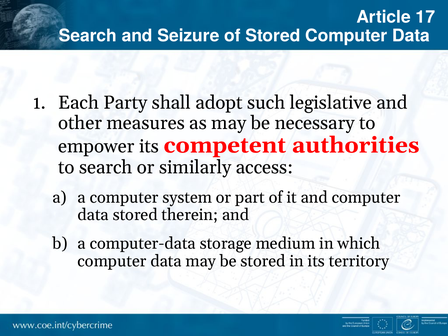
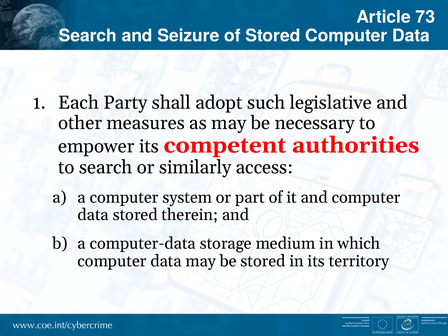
17: 17 -> 73
